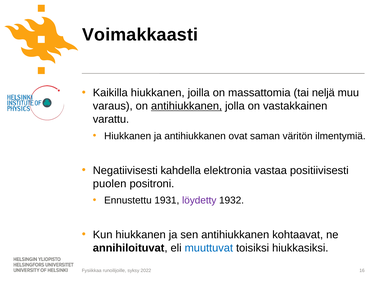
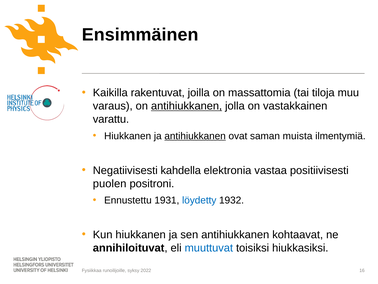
Voimakkaasti: Voimakkaasti -> Ensimmäinen
Kaikilla hiukkanen: hiukkanen -> rakentuvat
neljä: neljä -> tiloja
antihiukkanen at (195, 136) underline: none -> present
väritön: väritön -> muista
löydetty colour: purple -> blue
